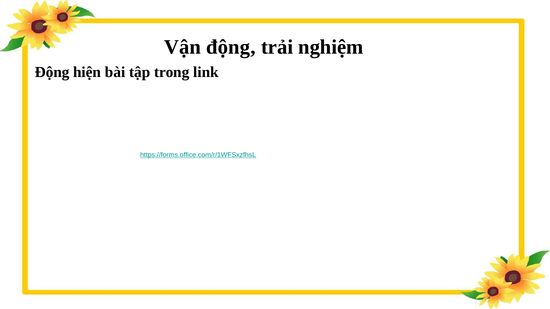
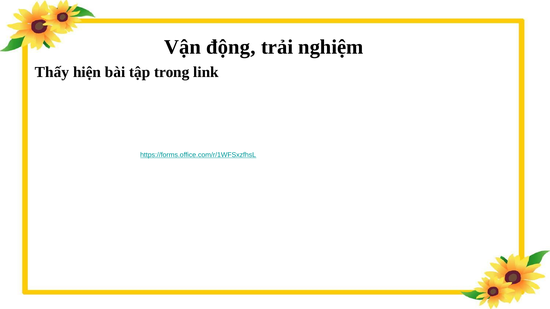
Động at (52, 72): Động -> Thấy
